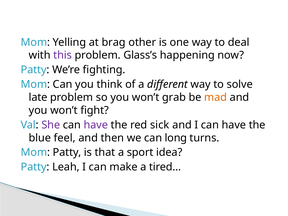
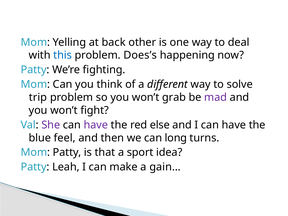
brag: brag -> back
this colour: purple -> blue
Glass’s: Glass’s -> Does’s
late: late -> trip
mad colour: orange -> purple
sick: sick -> else
tired…: tired… -> gain…
